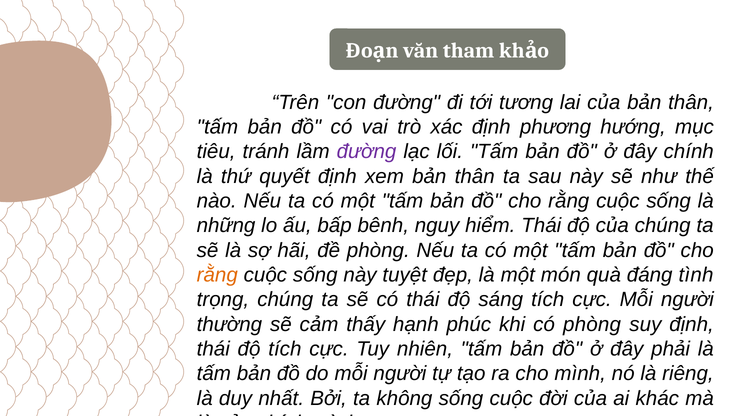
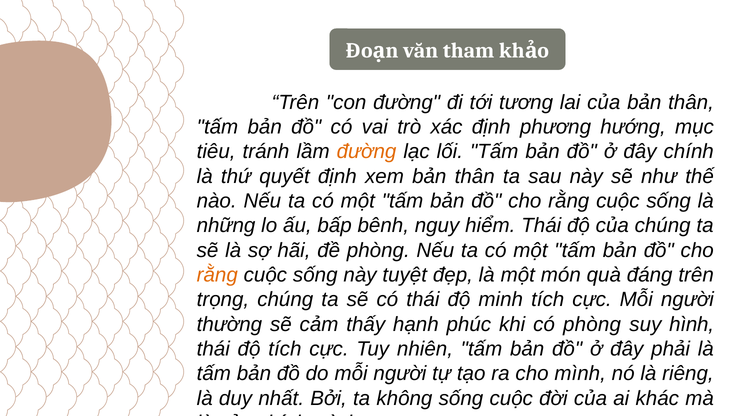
đường at (367, 152) colour: purple -> orange
đáng tình: tình -> trên
sáng: sáng -> minh
suy định: định -> hình
